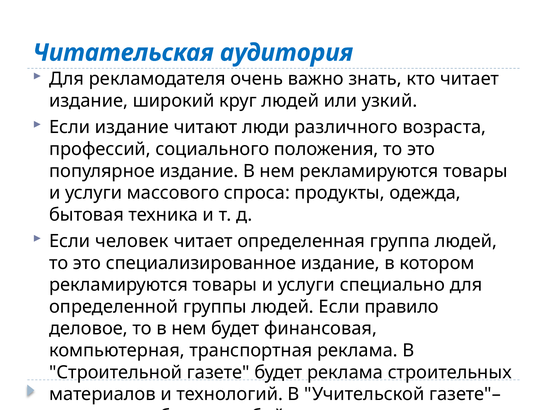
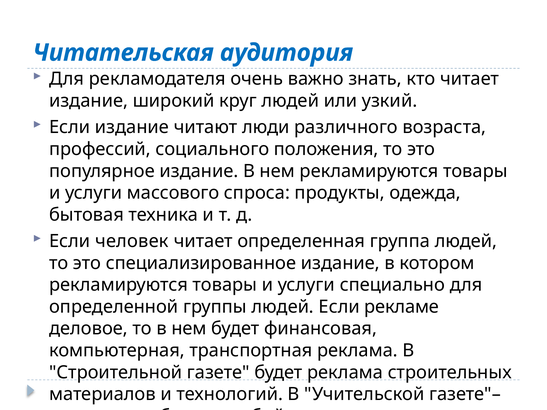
правило: правило -> рекламе
